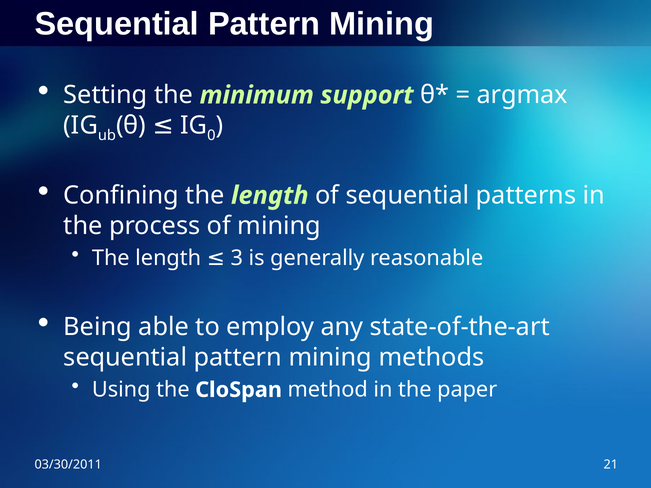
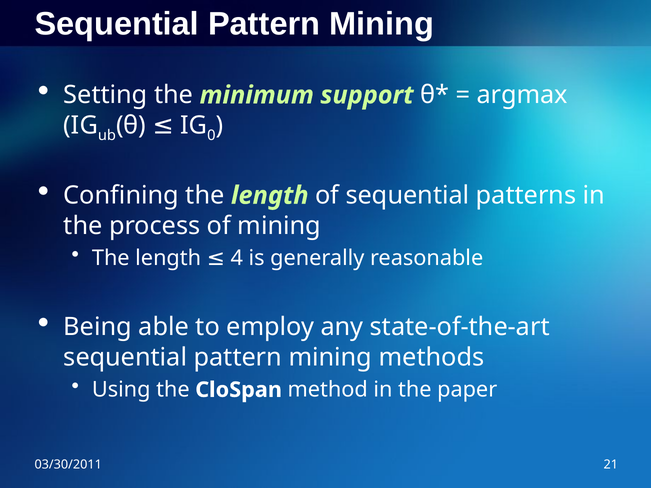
3: 3 -> 4
